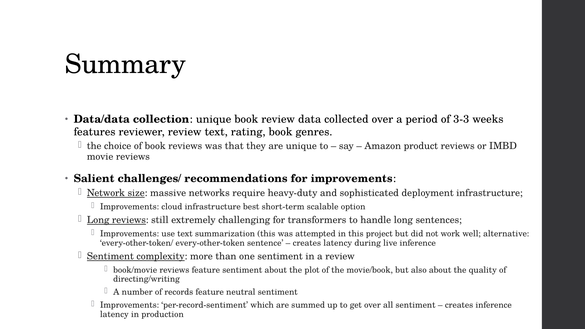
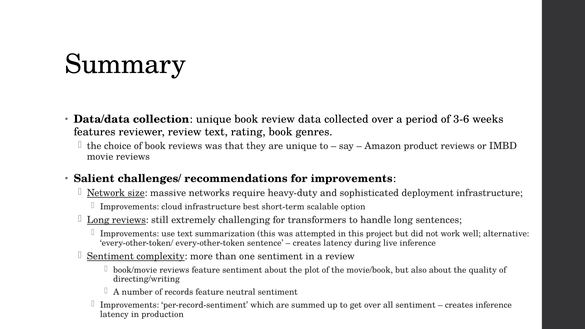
3-3: 3-3 -> 3-6
